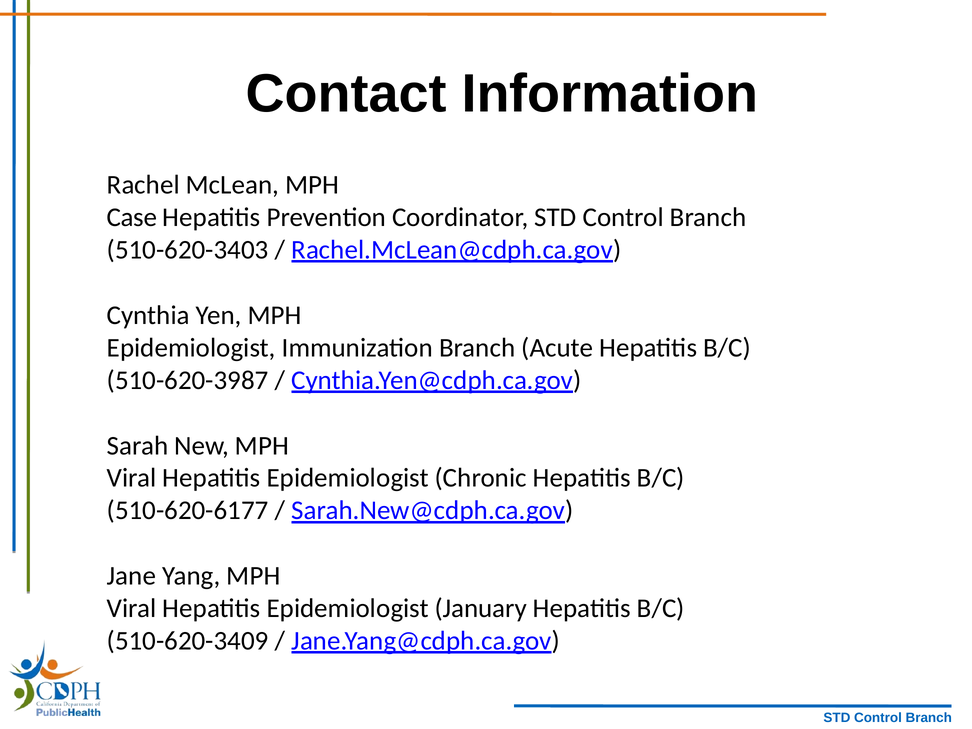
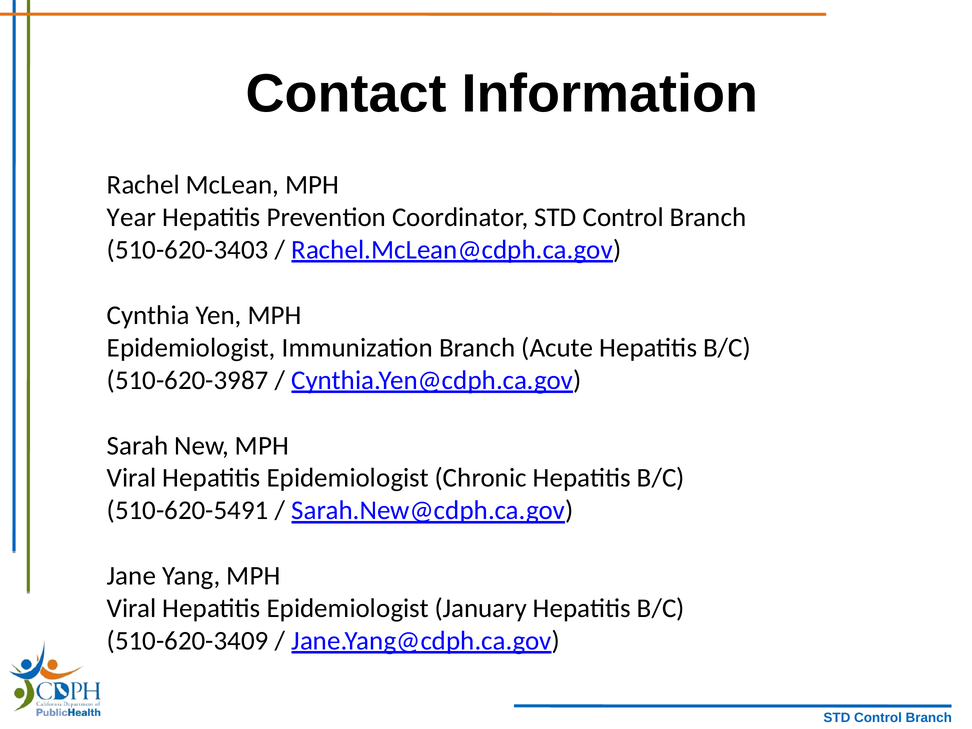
Case: Case -> Year
510-620-6177: 510-620-6177 -> 510-620-5491
